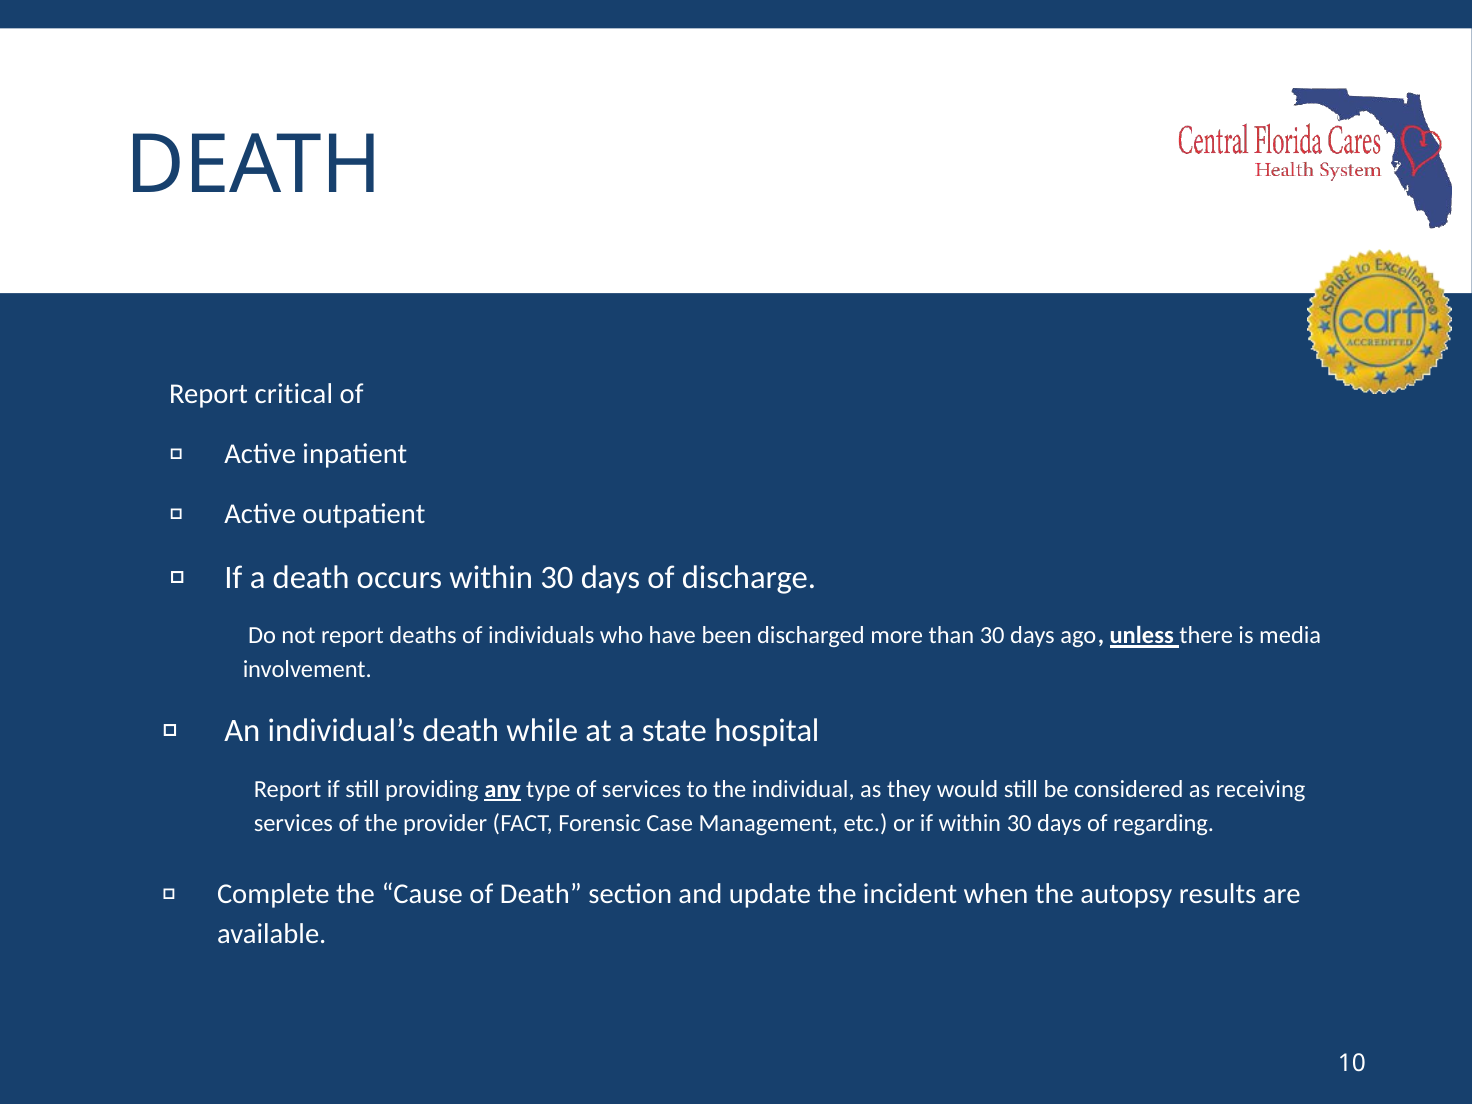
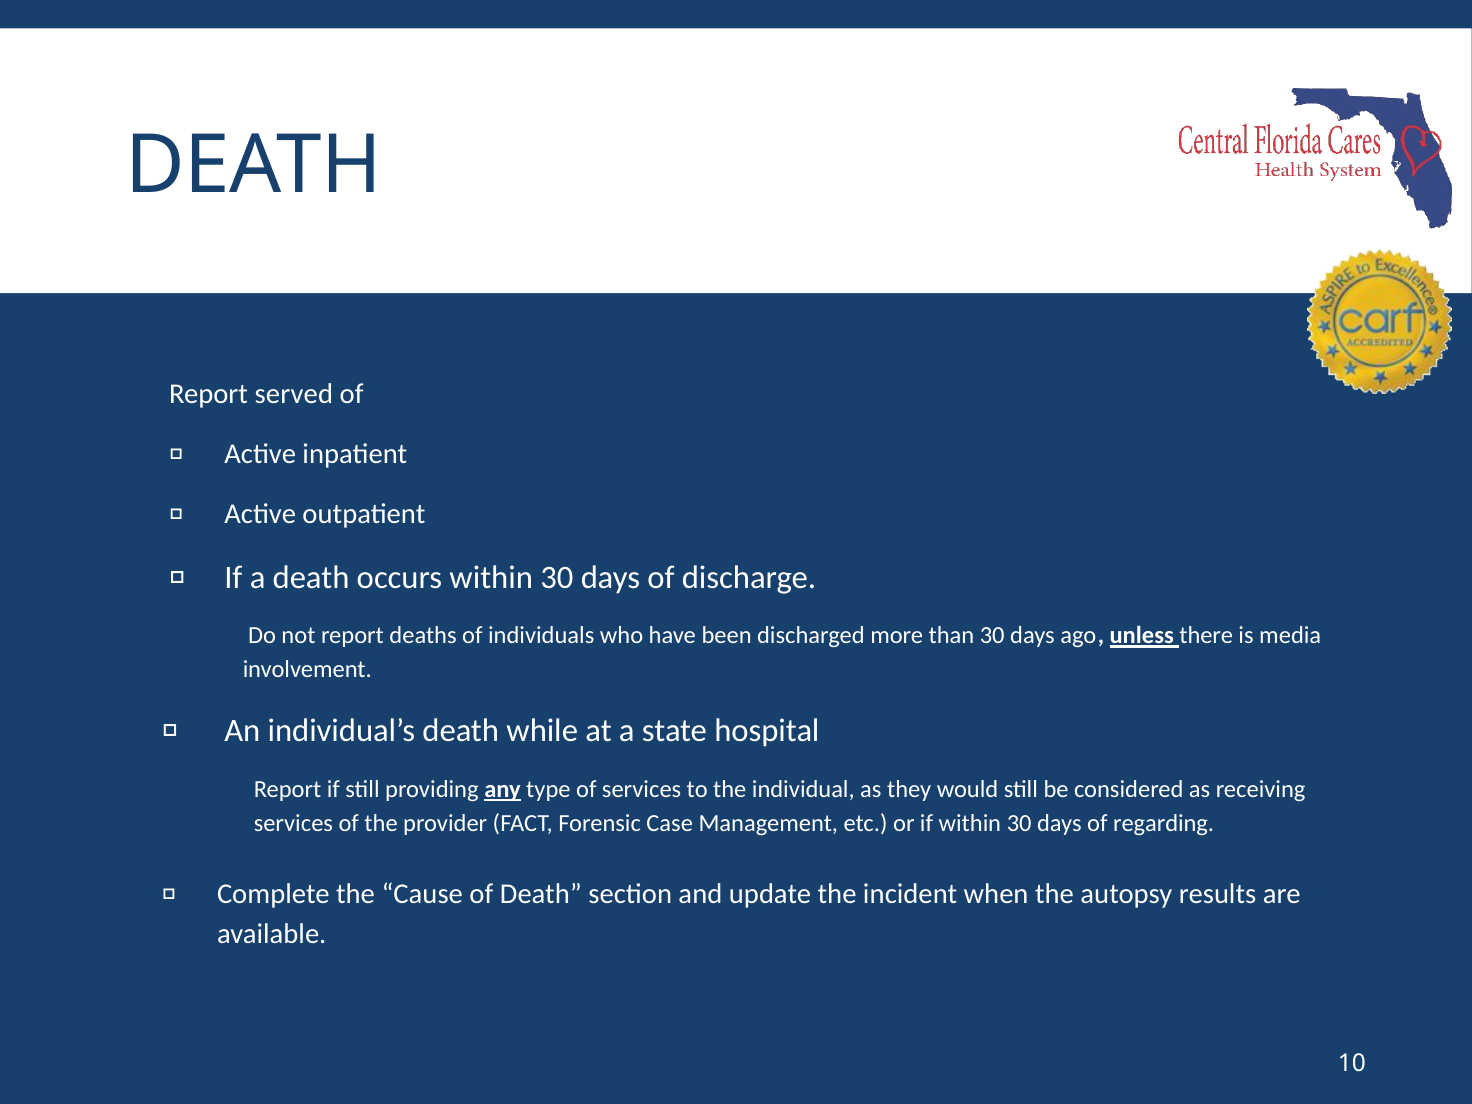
critical: critical -> served
